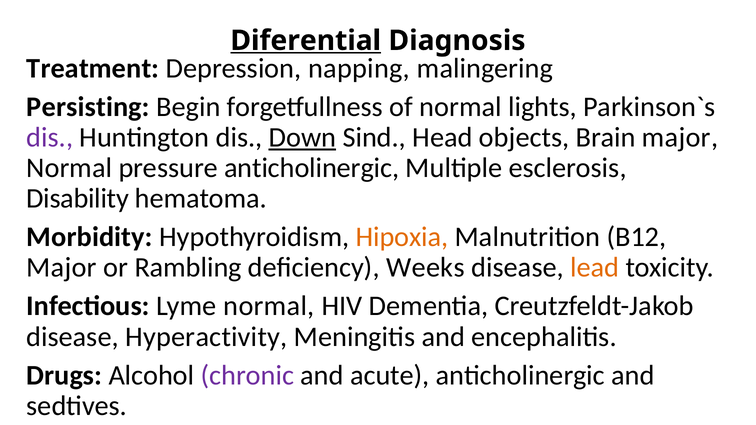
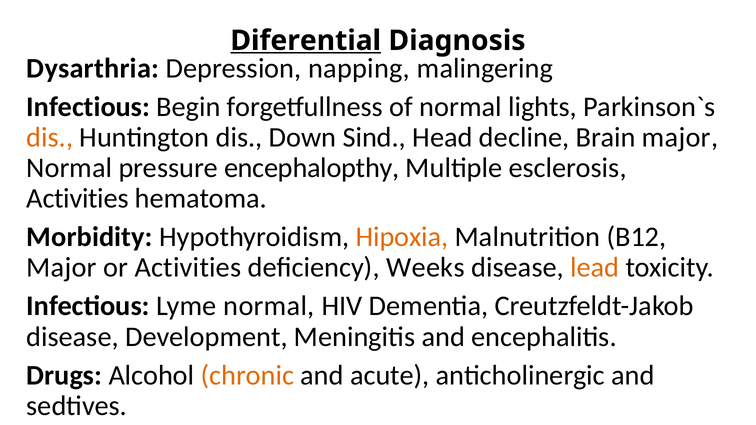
Treatment: Treatment -> Dysarthria
Persisting at (88, 107): Persisting -> Infectious
dis at (50, 137) colour: purple -> orange
Down underline: present -> none
objects: objects -> decline
pressure anticholinergic: anticholinergic -> encephalopthy
Disability at (78, 199): Disability -> Activities
or Rambling: Rambling -> Activities
Hyperactivity: Hyperactivity -> Development
chronic colour: purple -> orange
